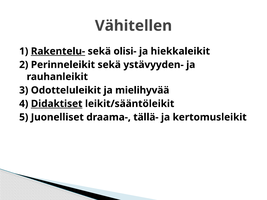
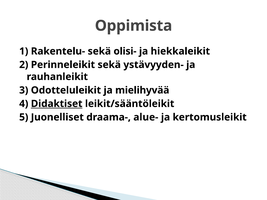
Vähitellen: Vähitellen -> Oppimista
Rakentelu- underline: present -> none
tällä-: tällä- -> alue-
